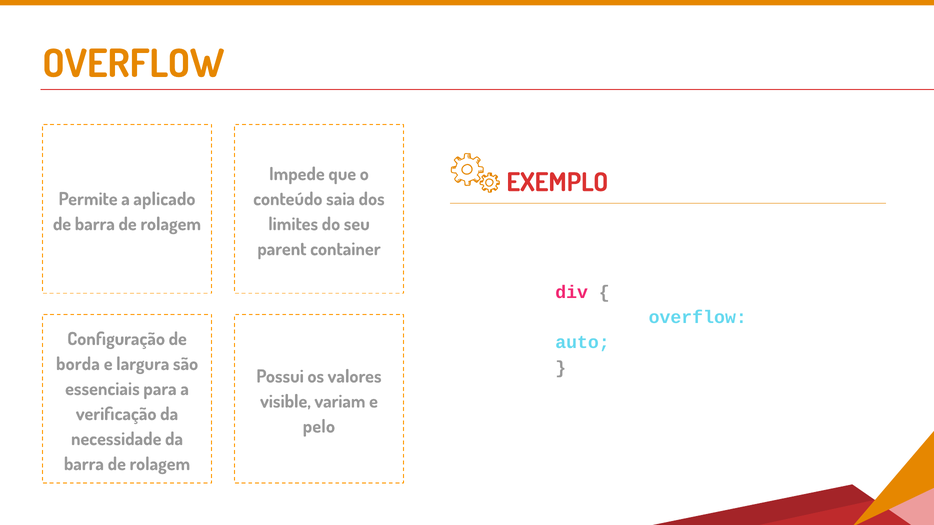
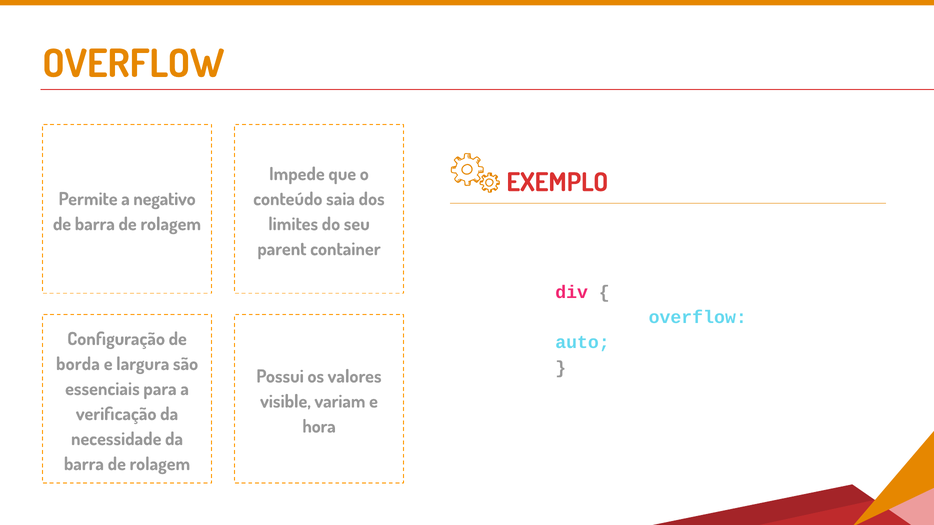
aplicado: aplicado -> negativo
pelo: pelo -> hora
